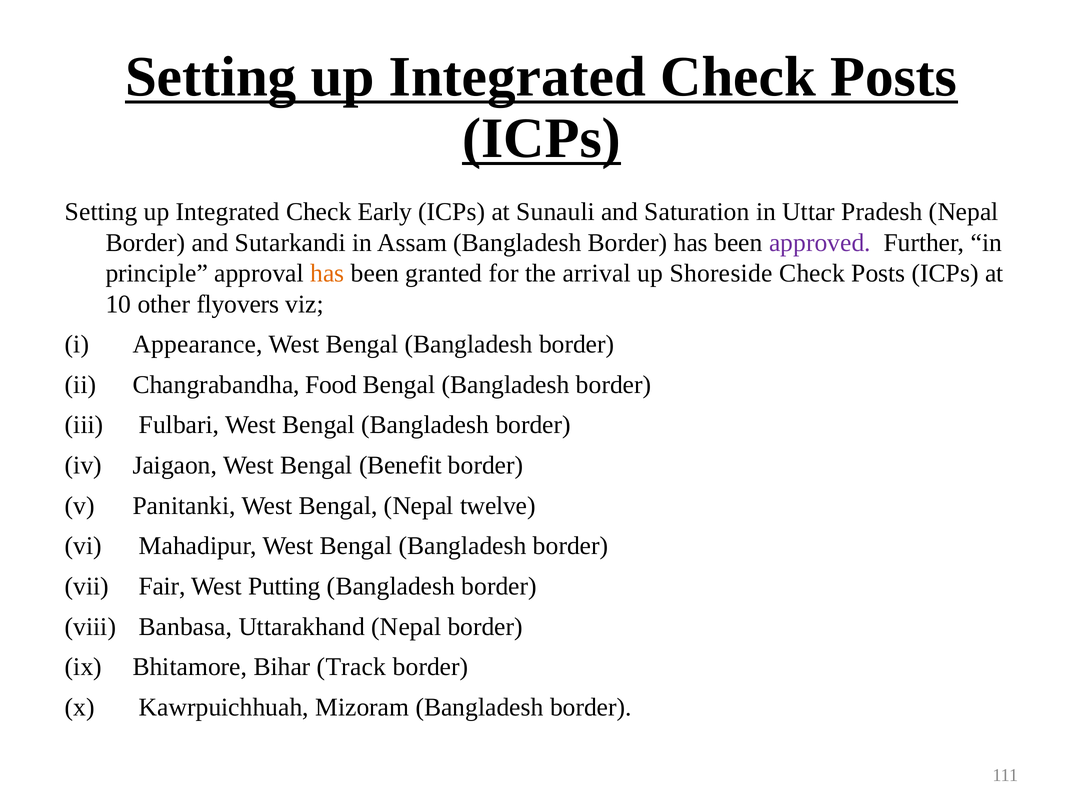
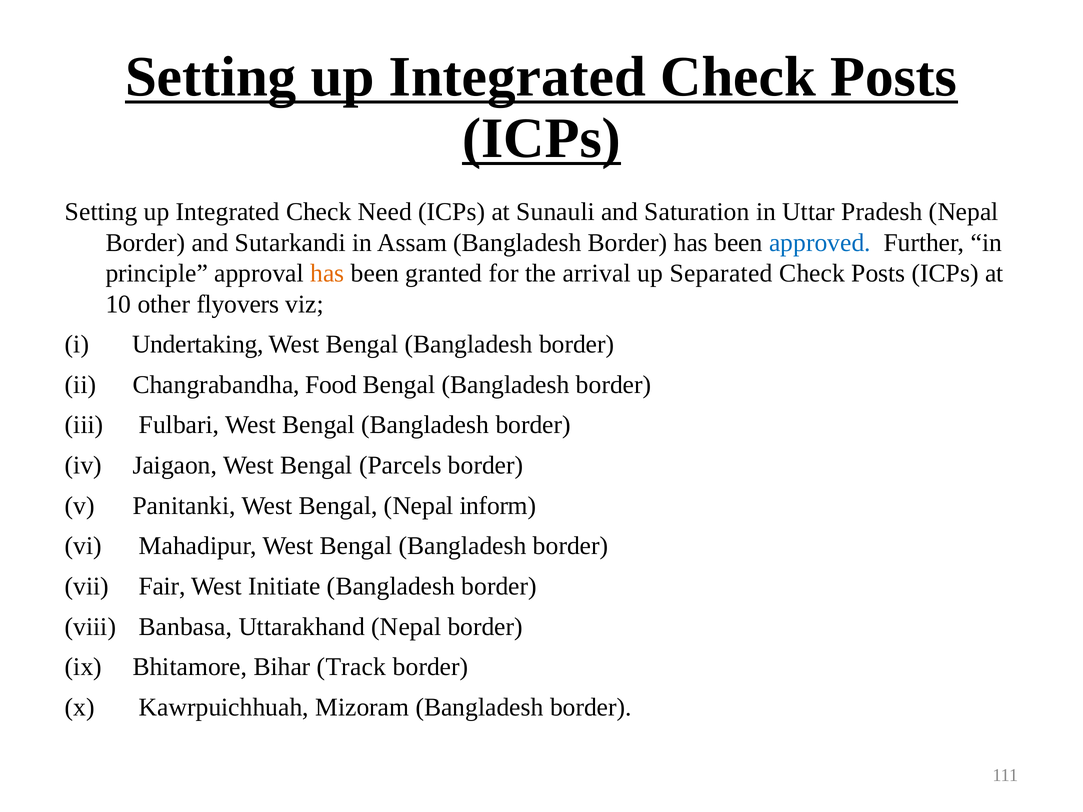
Early: Early -> Need
approved colour: purple -> blue
Shoreside: Shoreside -> Separated
Appearance: Appearance -> Undertaking
Benefit: Benefit -> Parcels
twelve: twelve -> inform
Putting: Putting -> Initiate
